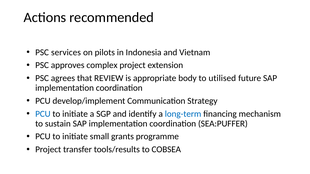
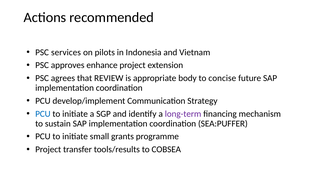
complex: complex -> enhance
utilised: utilised -> concise
long-term colour: blue -> purple
